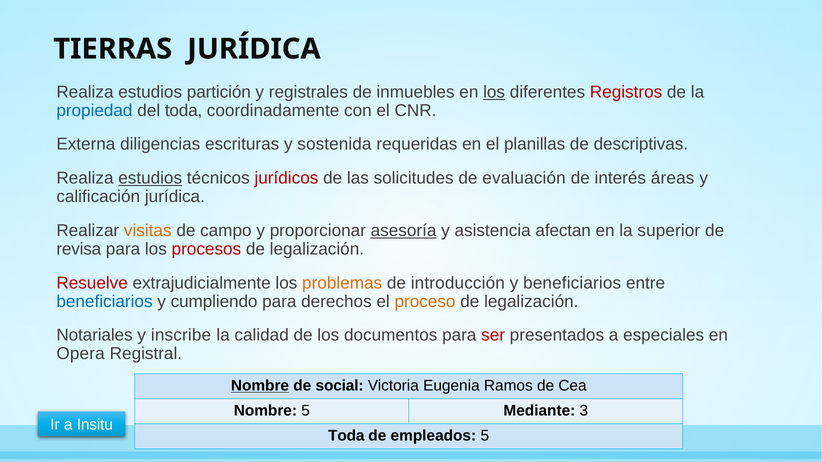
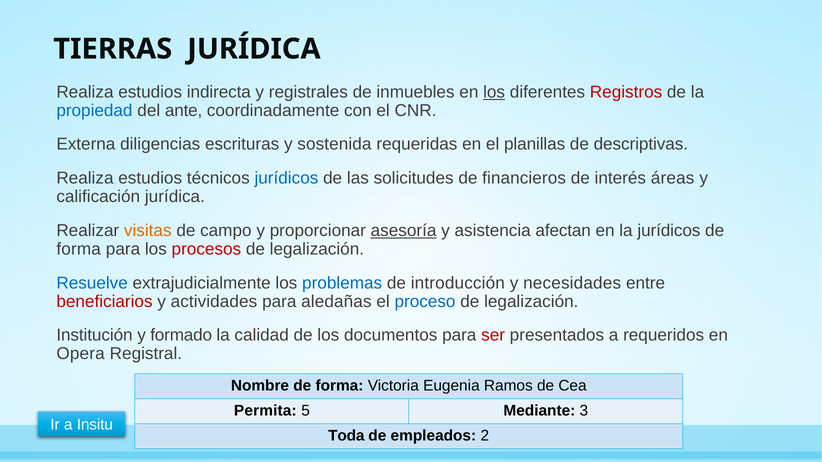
partición: partición -> indirecta
del toda: toda -> ante
estudios at (150, 178) underline: present -> none
jurídicos at (286, 178) colour: red -> blue
evaluación: evaluación -> financieros
la superior: superior -> jurídicos
revisa at (79, 249): revisa -> forma
Resuelve colour: red -> blue
problemas colour: orange -> blue
y beneficiarios: beneficiarios -> necesidades
beneficiarios at (104, 302) colour: blue -> red
cumpliendo: cumpliendo -> actividades
derechos: derechos -> aledañas
proceso colour: orange -> blue
Notariales: Notariales -> Institución
inscribe: inscribe -> formado
especiales: especiales -> requeridos
Nombre at (260, 386) underline: present -> none
social at (340, 386): social -> forma
Nombre at (265, 411): Nombre -> Permita
empleados 5: 5 -> 2
